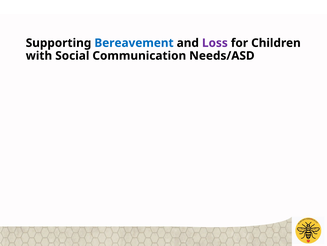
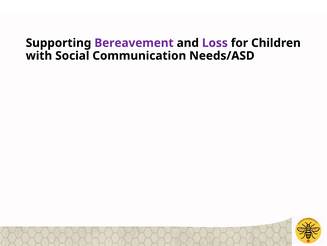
Bereavement colour: blue -> purple
